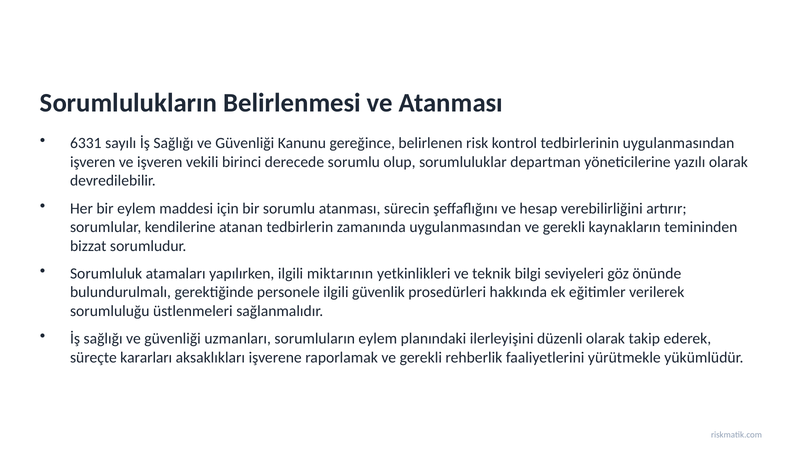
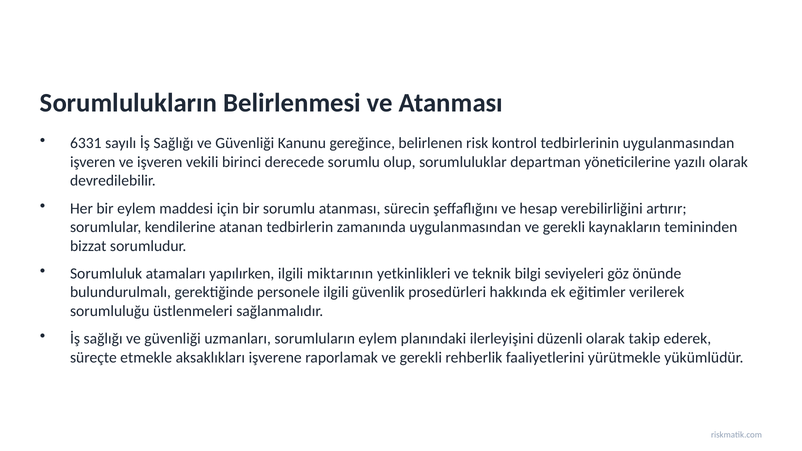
kararları: kararları -> etmekle
